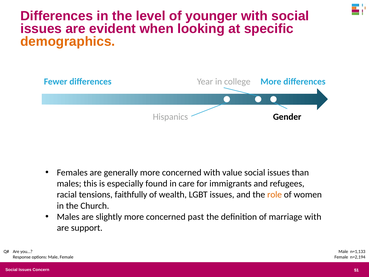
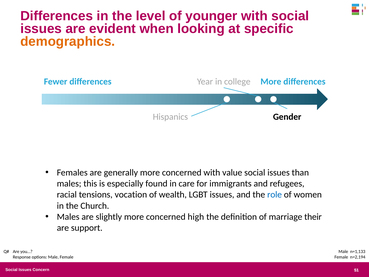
faithfully: faithfully -> vocation
role colour: orange -> blue
past: past -> high
marriage with: with -> their
